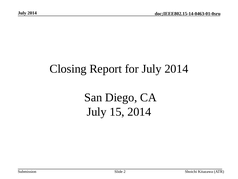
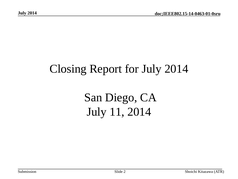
15: 15 -> 11
